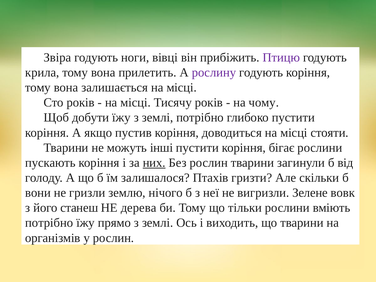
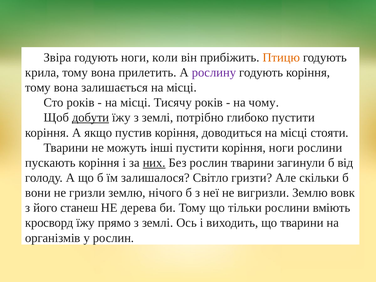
вівці: вівці -> коли
Птицю colour: purple -> orange
добути underline: none -> present
коріння бігає: бігає -> ноги
Птахів: Птахів -> Світло
вигризли Зелене: Зелене -> Землю
потрібно at (49, 223): потрібно -> кросворд
